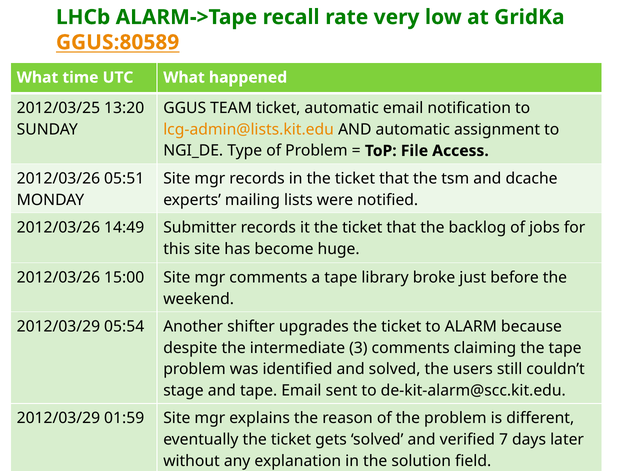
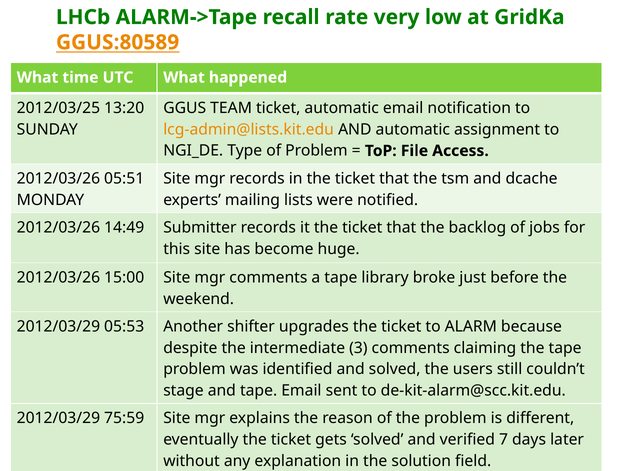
05:54: 05:54 -> 05:53
01:59: 01:59 -> 75:59
